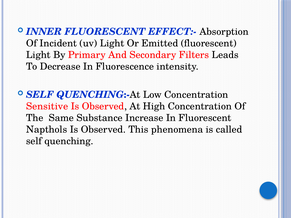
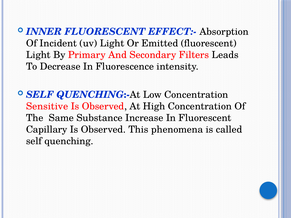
Napthols: Napthols -> Capillary
